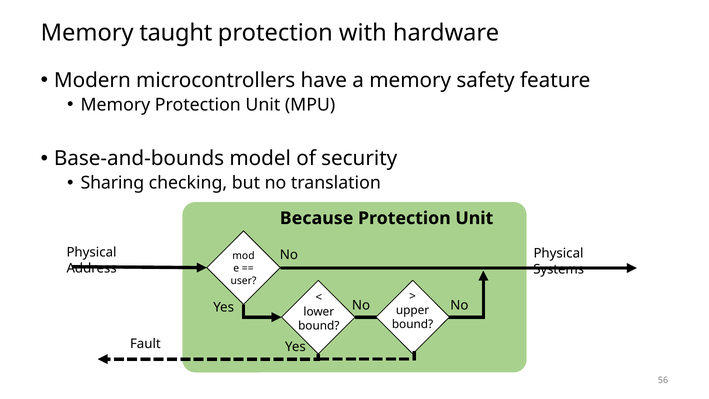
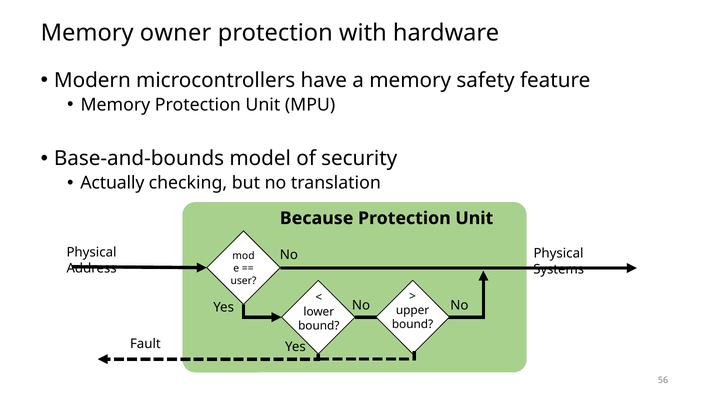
taught: taught -> owner
Sharing: Sharing -> Actually
